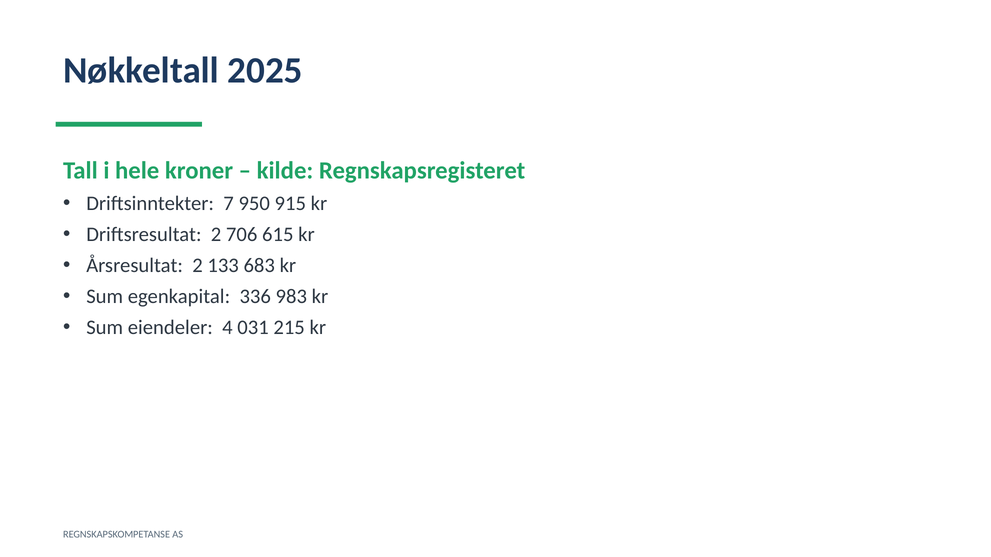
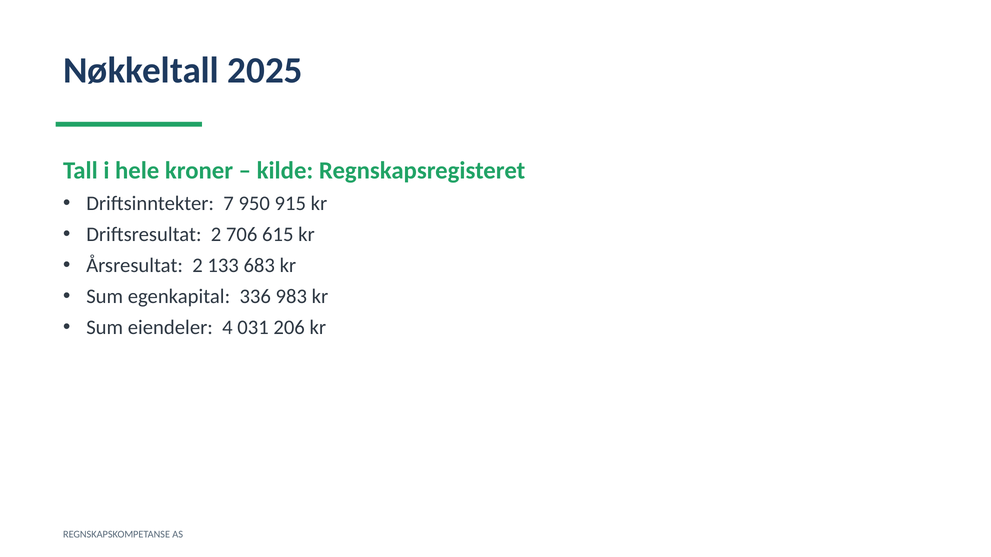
215: 215 -> 206
